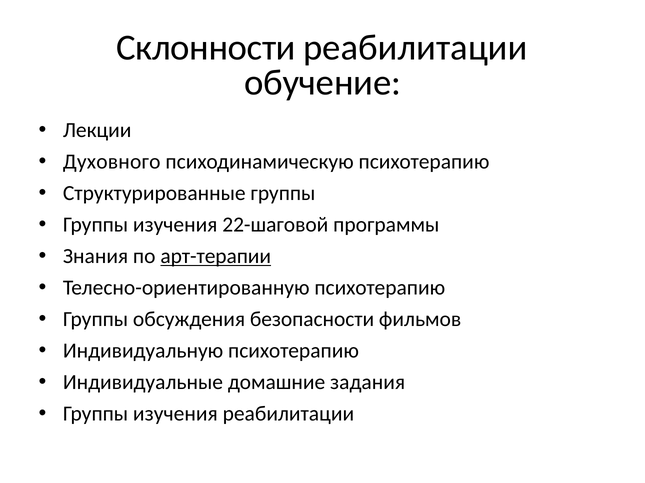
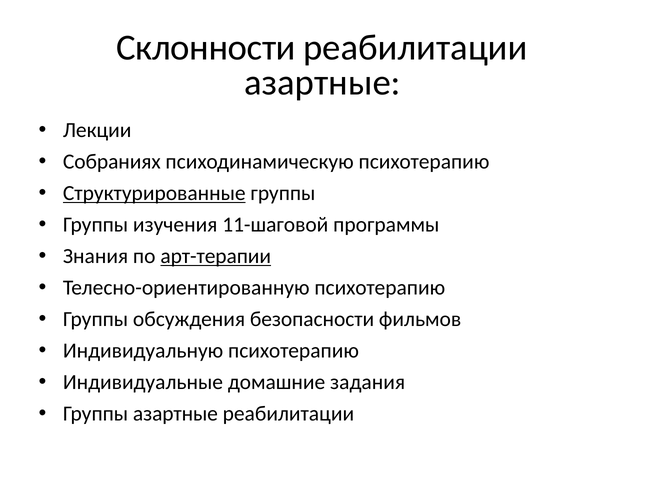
обучение at (322, 83): обучение -> азартные
Духовного: Духовного -> Собраниях
Структурированные underline: none -> present
22-шаговой: 22-шаговой -> 11-шаговой
изучения at (175, 414): изучения -> азартные
